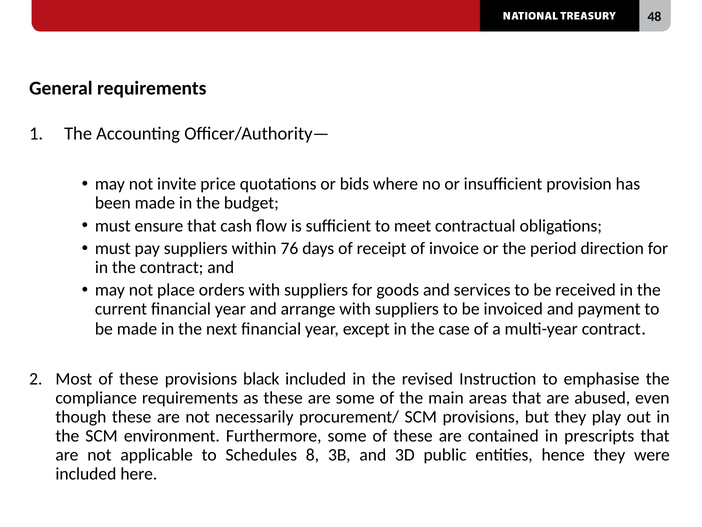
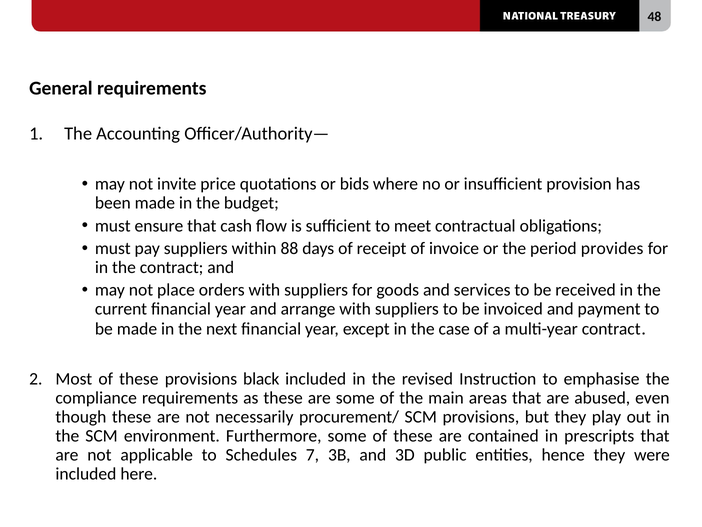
76: 76 -> 88
direction: direction -> provides
8: 8 -> 7
